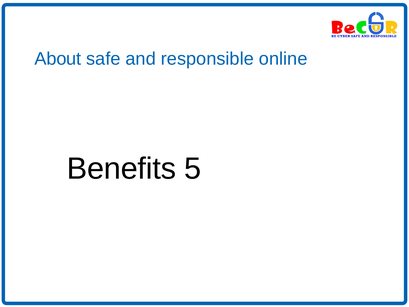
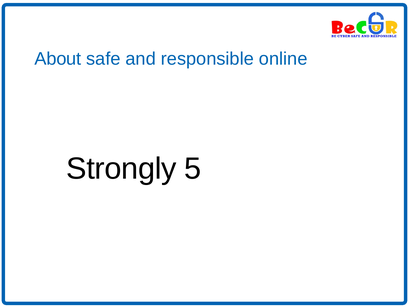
Benefits: Benefits -> Strongly
